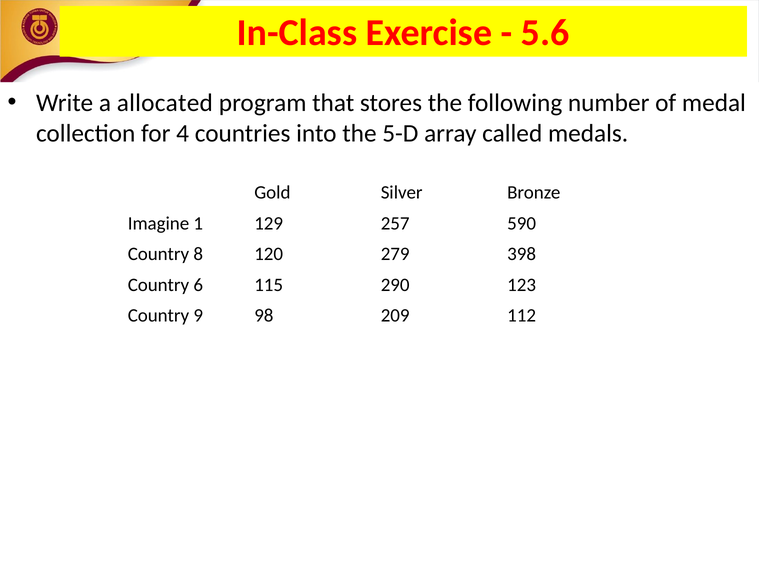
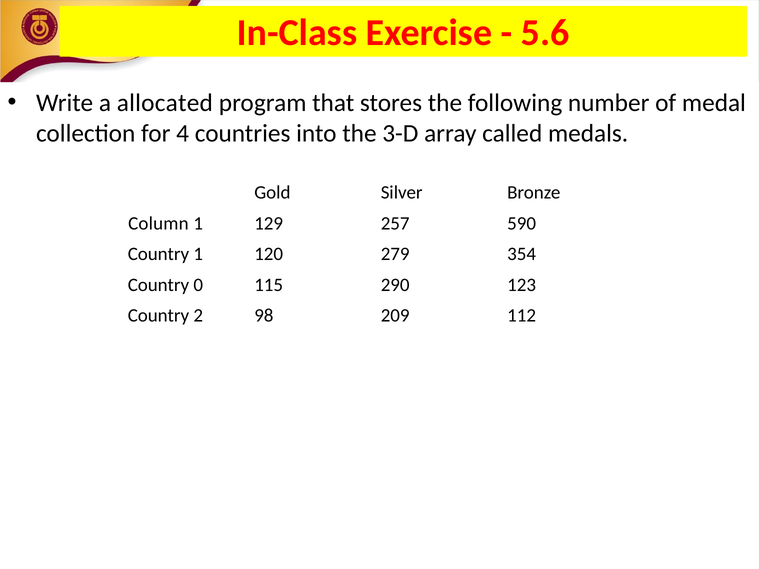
5-D: 5-D -> 3-D
Imagine: Imagine -> Column
Country 8: 8 -> 1
398: 398 -> 354
6: 6 -> 0
9: 9 -> 2
